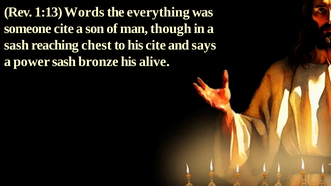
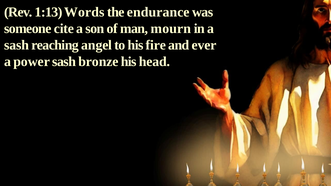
everything: everything -> endurance
though: though -> mourn
chest: chest -> angel
his cite: cite -> fire
says: says -> ever
alive: alive -> head
